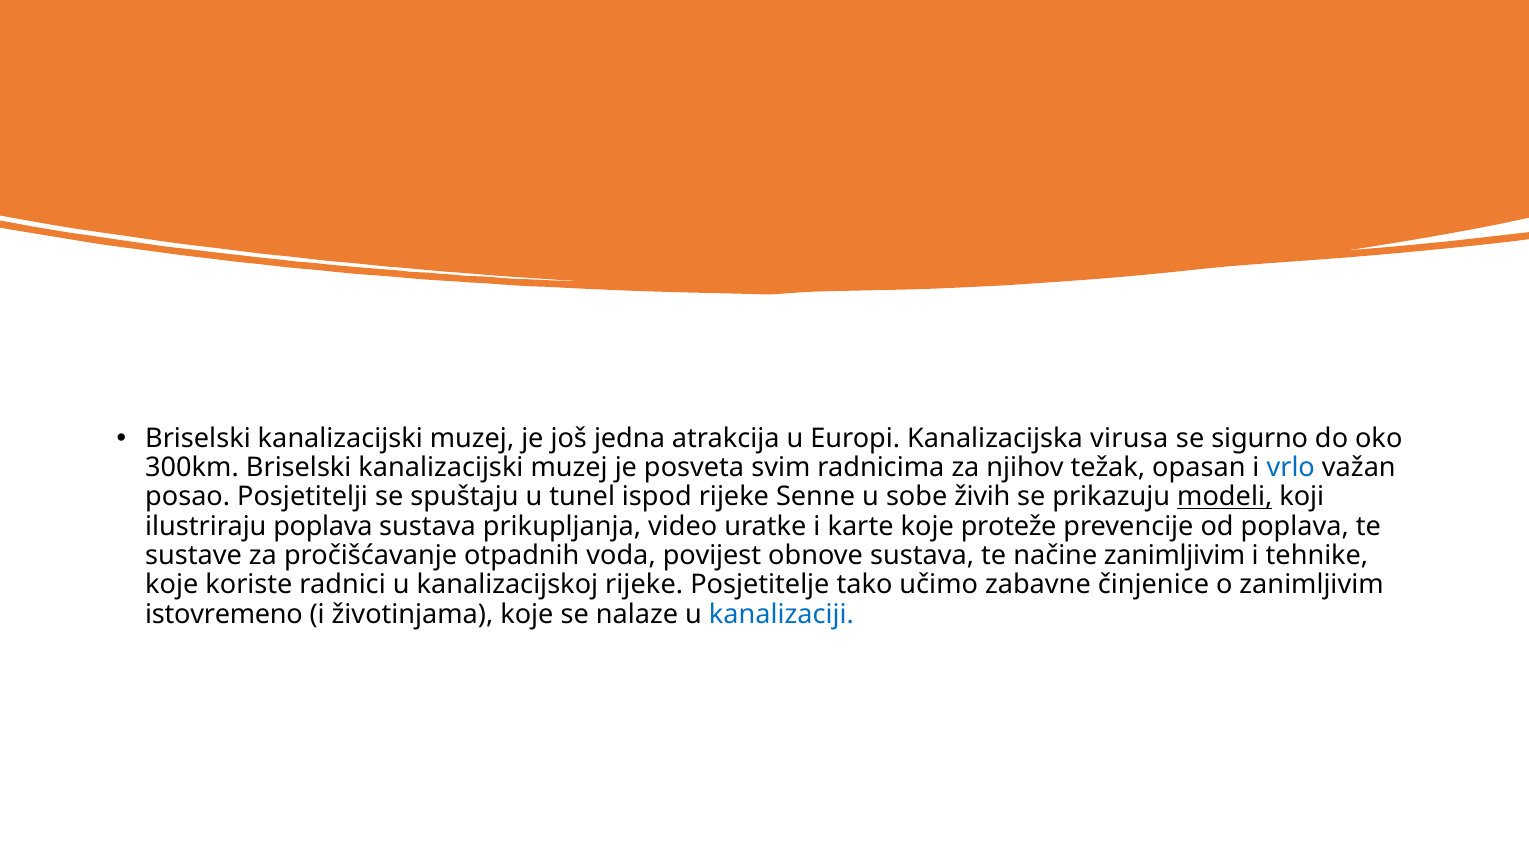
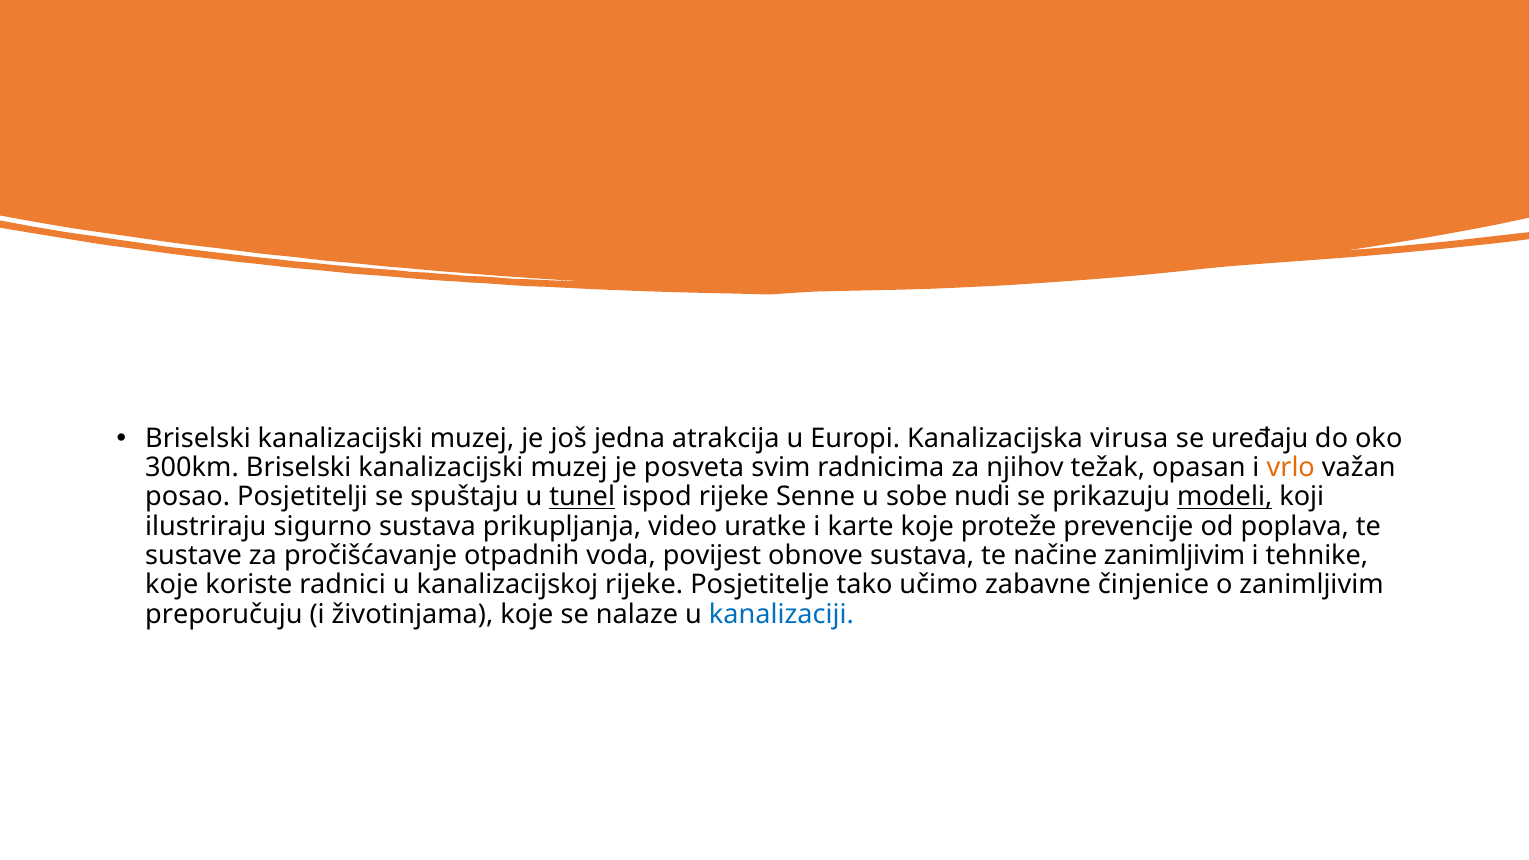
sigurno: sigurno -> uređaju
vrlo colour: blue -> orange
tunel underline: none -> present
živih: živih -> nudi
ilustriraju poplava: poplava -> sigurno
istovremeno: istovremeno -> preporučuju
